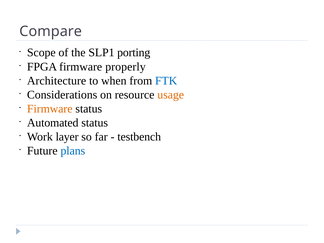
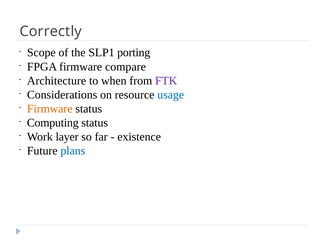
Compare: Compare -> Correctly
properly: properly -> compare
FTK colour: blue -> purple
usage colour: orange -> blue
Automated: Automated -> Computing
testbench: testbench -> existence
